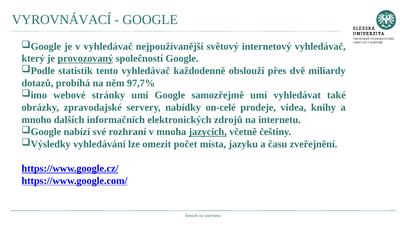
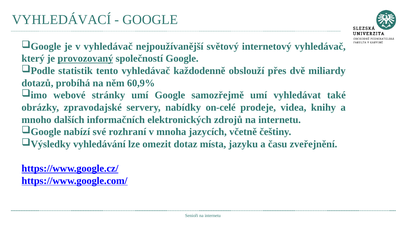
VYROVNÁVACÍ: VYROVNÁVACÍ -> VYHLEDÁVACÍ
97,7%: 97,7% -> 60,9%
jazycích underline: present -> none
počet: počet -> dotaz
